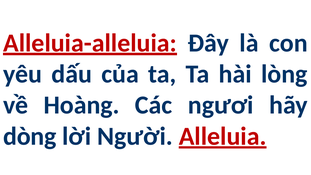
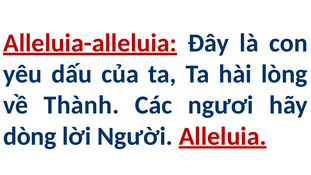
Hoàng: Hoàng -> Thành
